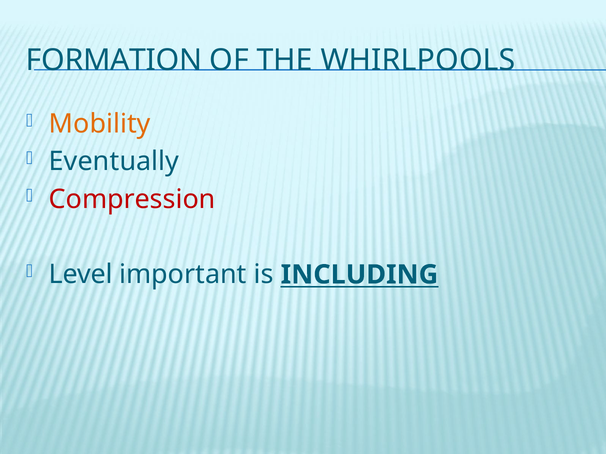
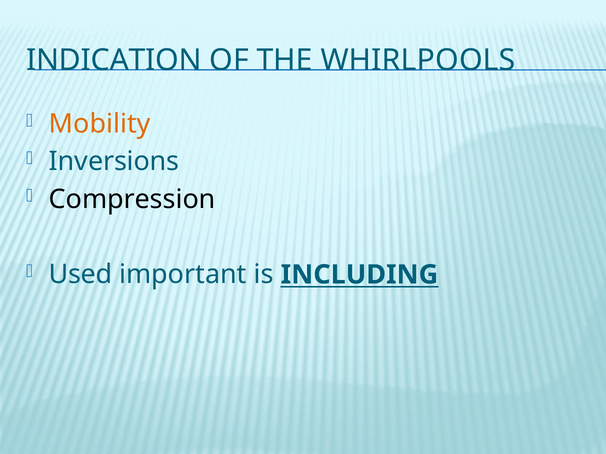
FORMATION: FORMATION -> INDICATION
Eventually: Eventually -> Inversions
Compression colour: red -> black
Level: Level -> Used
